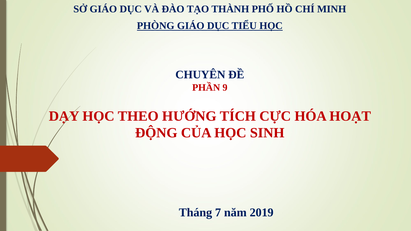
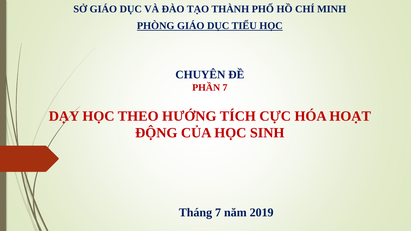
PHẦN 9: 9 -> 7
